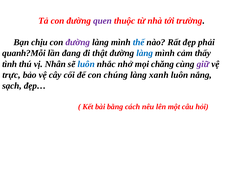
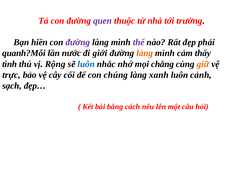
chịu: chịu -> hiền
thế colour: blue -> purple
đang: đang -> nước
thật: thật -> giới
làng at (145, 53) colour: blue -> orange
Nhân: Nhân -> Rộng
chăng: chăng -> chẳng
giữ colour: purple -> orange
nắng: nắng -> cảnh
